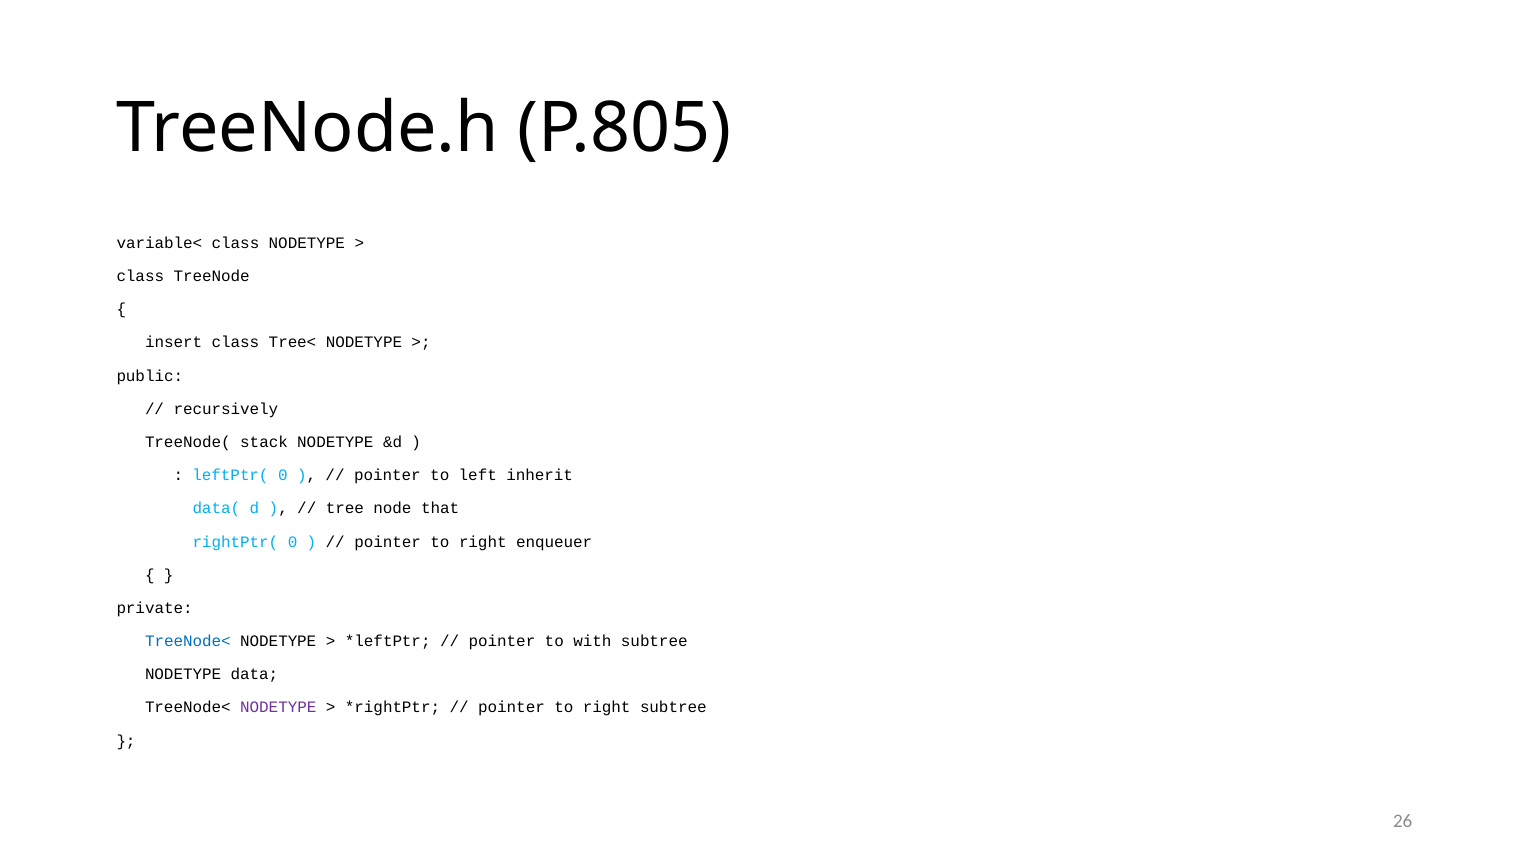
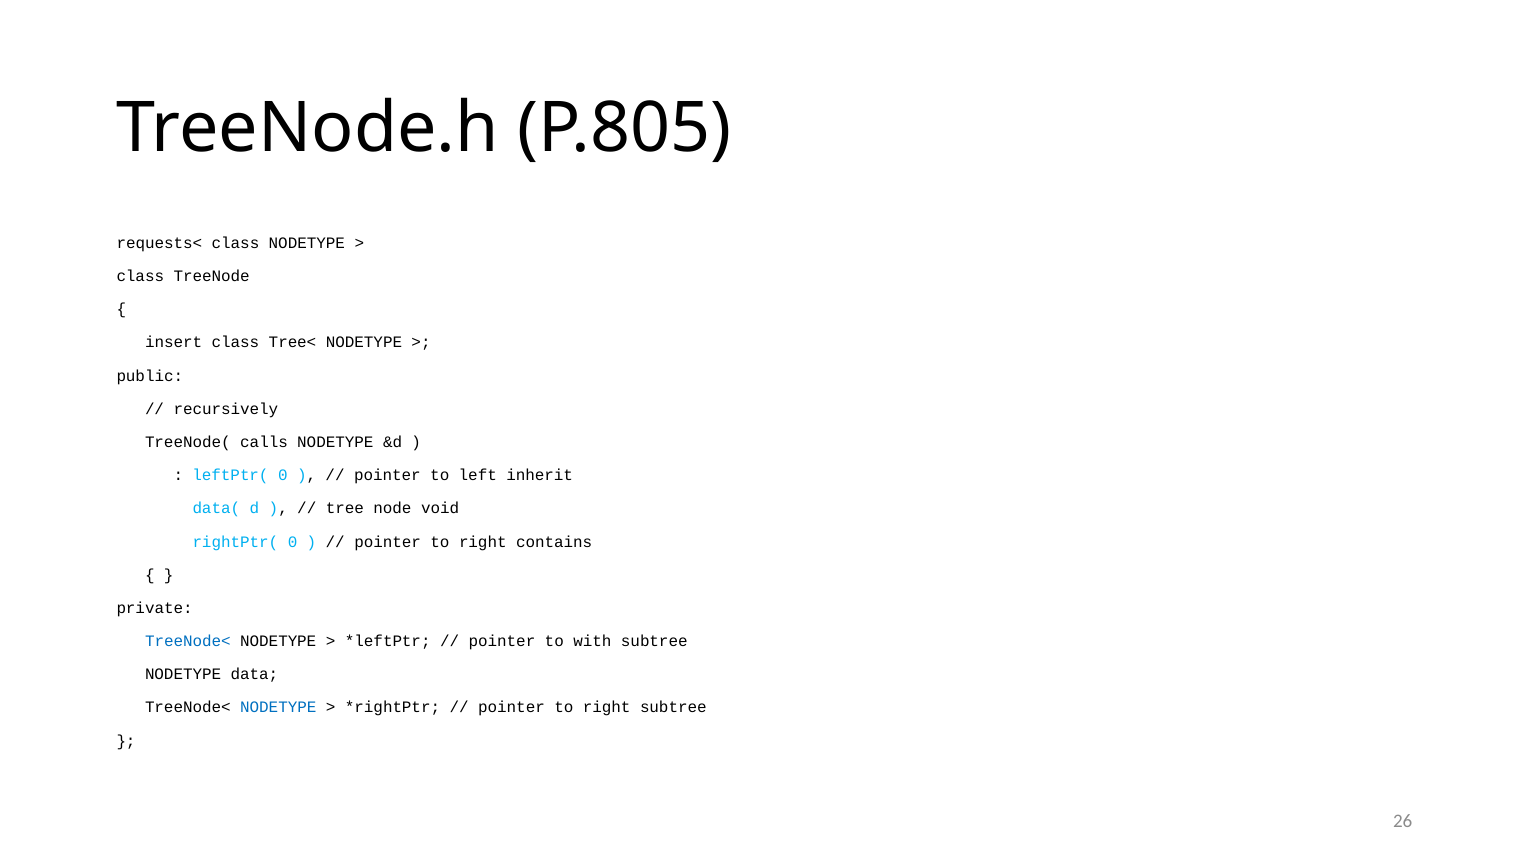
variable<: variable< -> requests<
stack: stack -> calls
that: that -> void
enqueuer: enqueuer -> contains
NODETYPE at (278, 708) colour: purple -> blue
